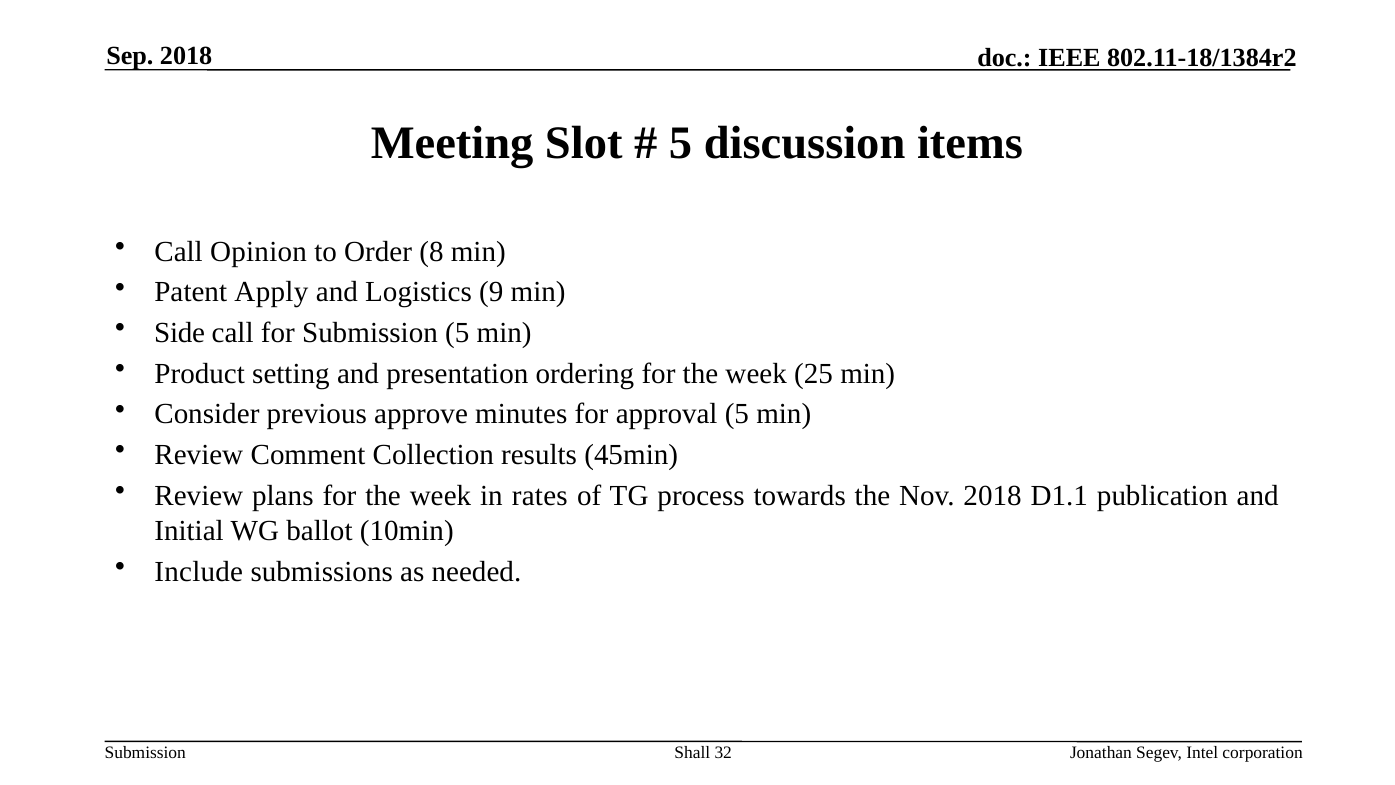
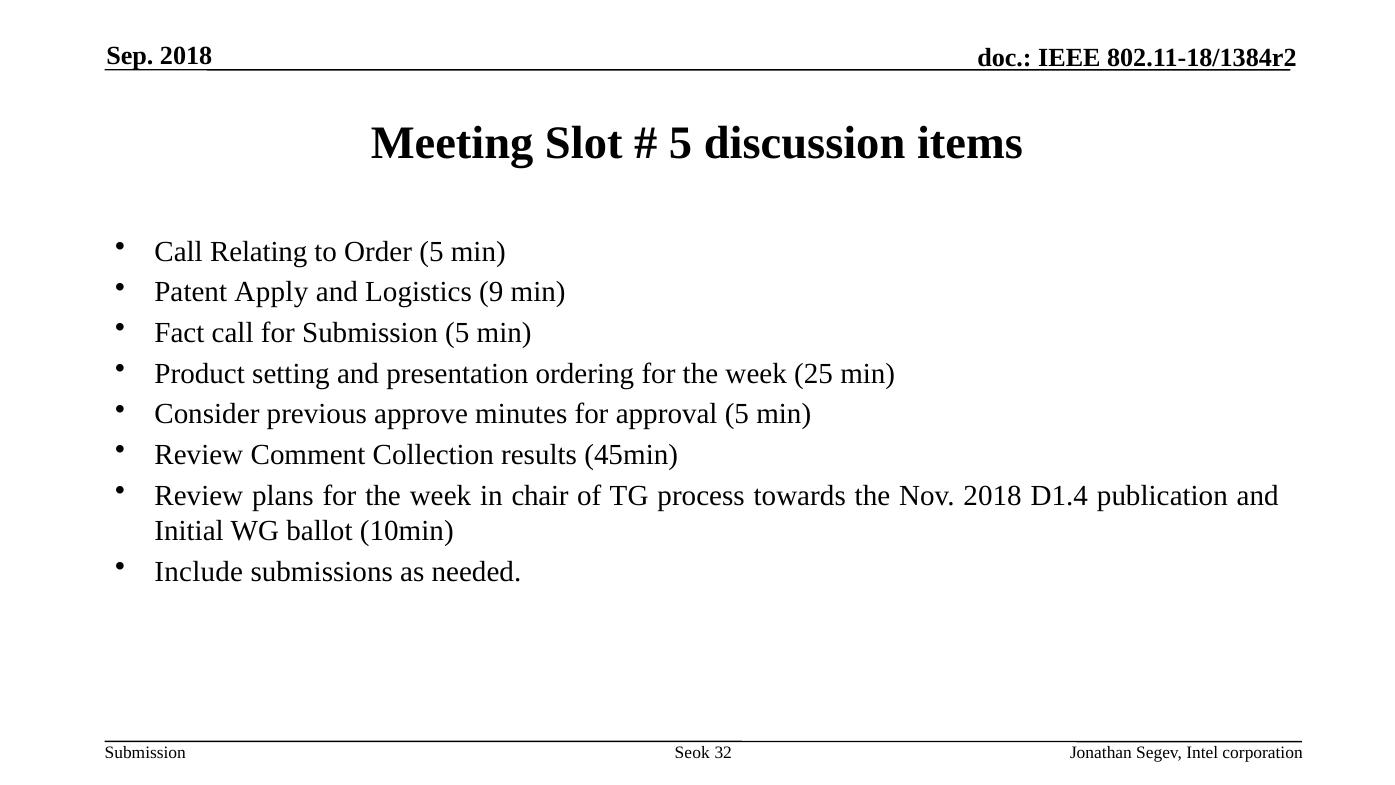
Opinion: Opinion -> Relating
Order 8: 8 -> 5
Side: Side -> Fact
rates: rates -> chair
D1.1: D1.1 -> D1.4
Shall: Shall -> Seok
